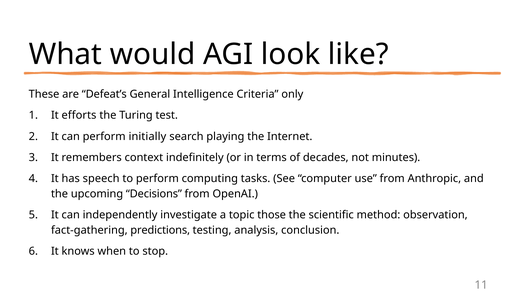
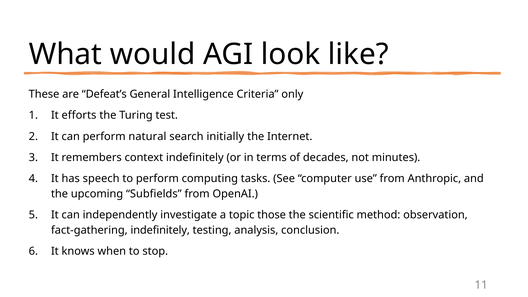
initially: initially -> natural
playing: playing -> initially
Decisions: Decisions -> Subfields
fact-gathering predictions: predictions -> indefinitely
